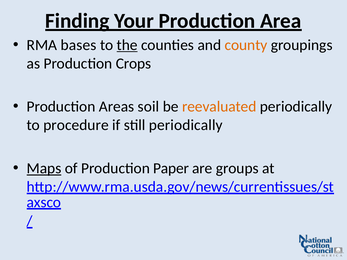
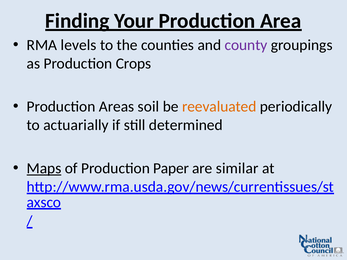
bases: bases -> levels
the underline: present -> none
county colour: orange -> purple
procedure: procedure -> actuarially
still periodically: periodically -> determined
groups: groups -> similar
